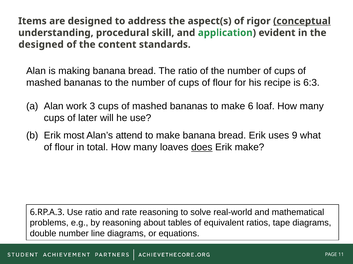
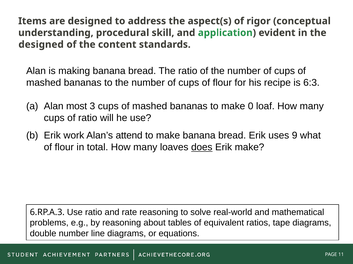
conceptual underline: present -> none
work: work -> most
6: 6 -> 0
of later: later -> ratio
most: most -> work
